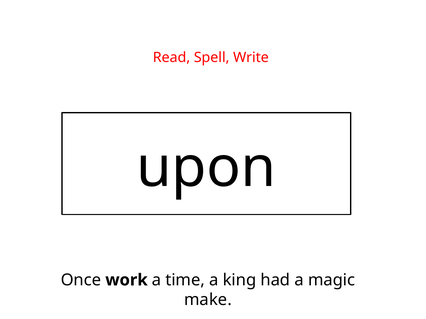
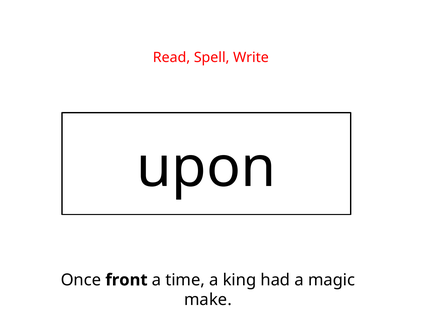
work: work -> front
